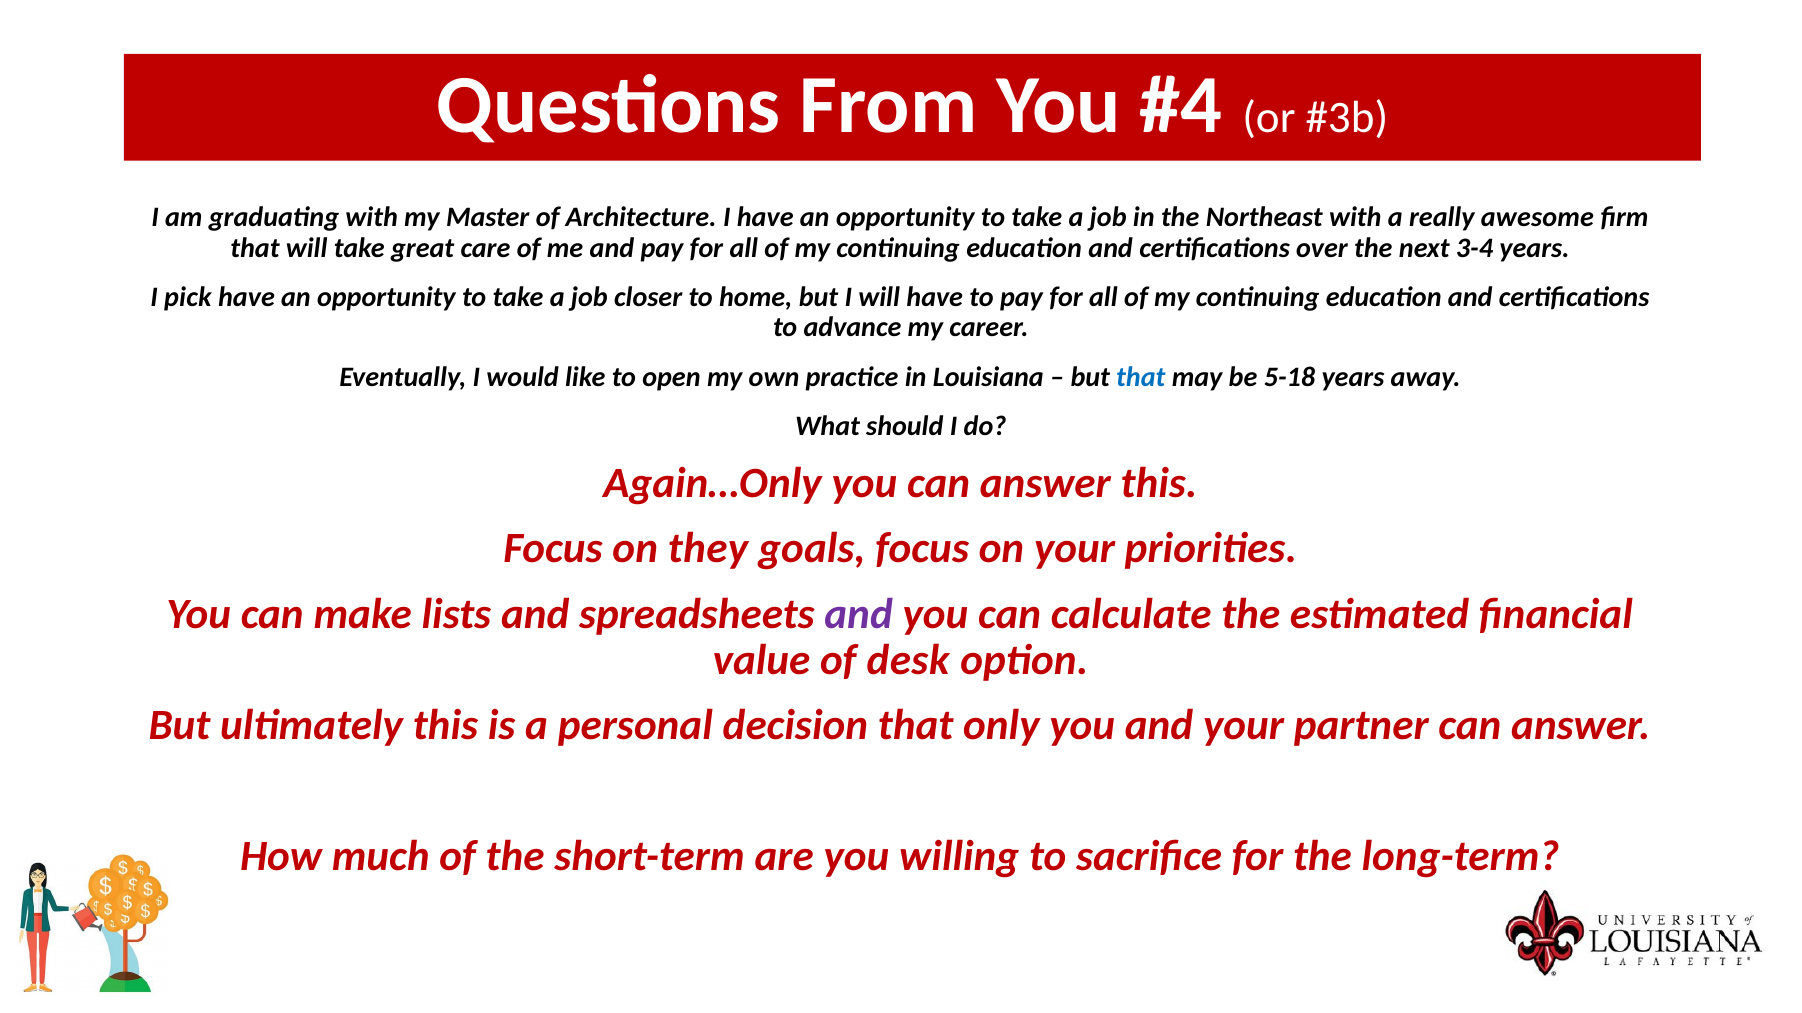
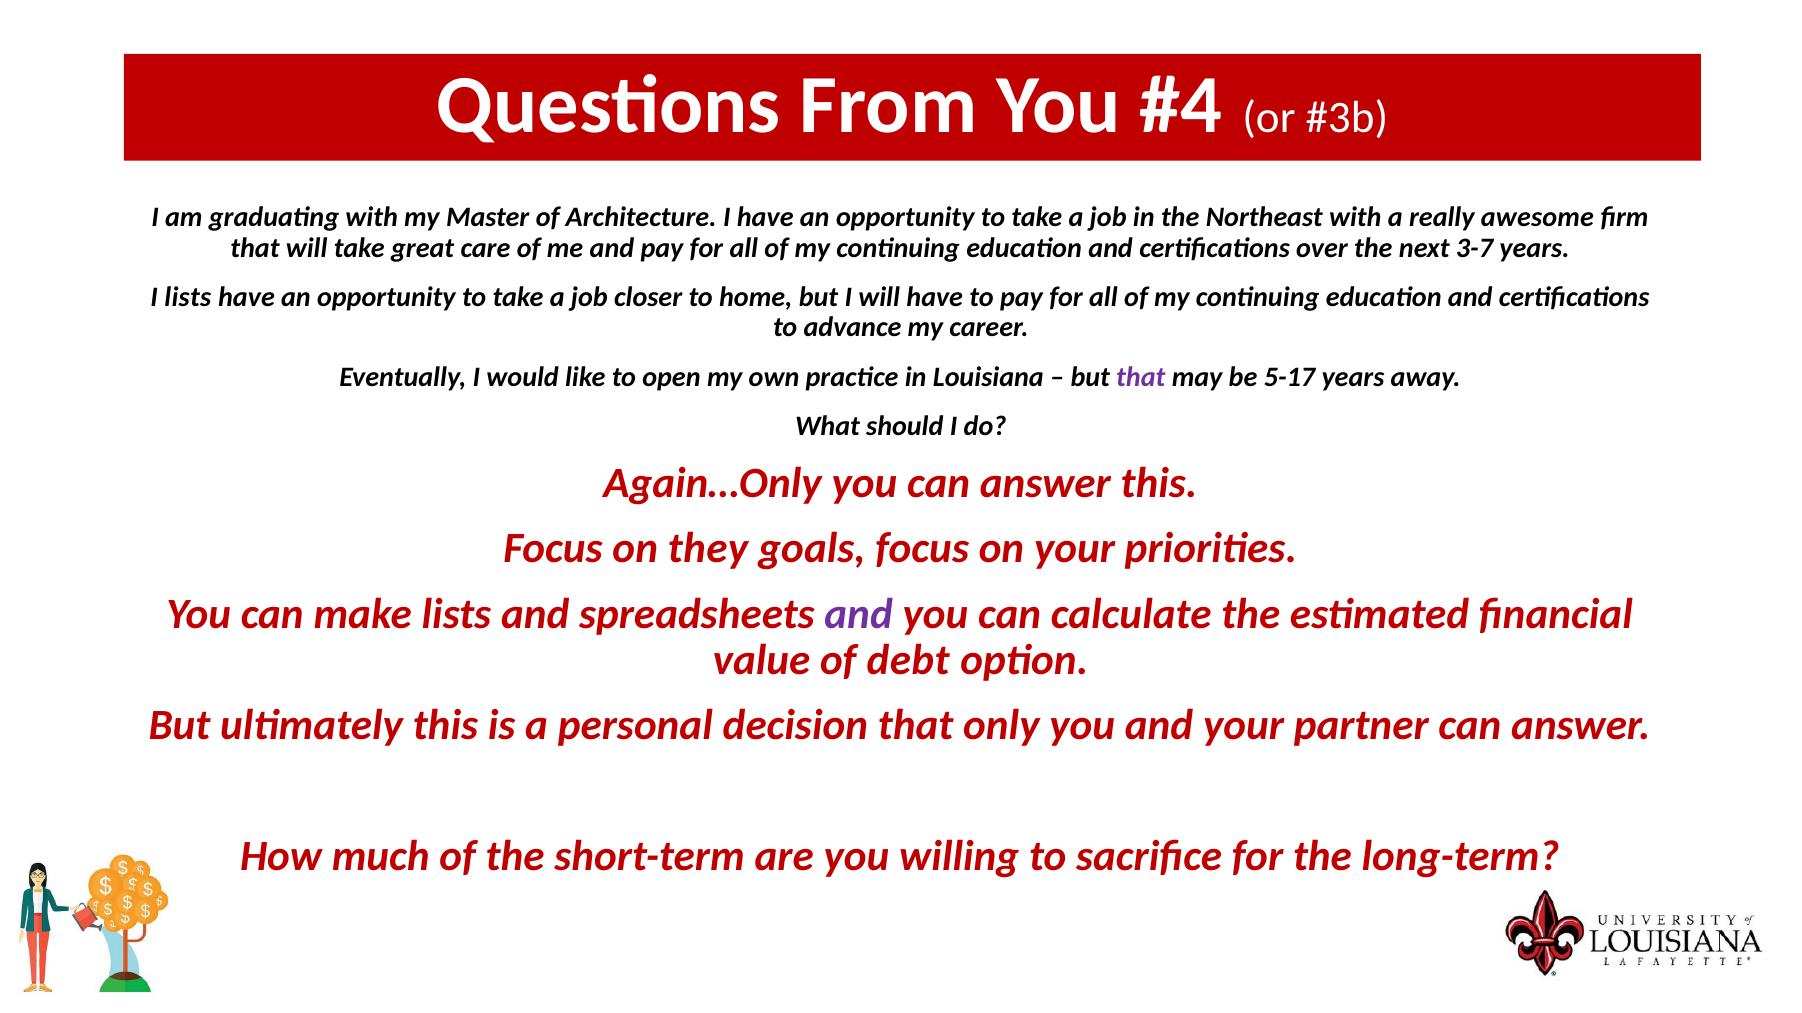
3-4: 3-4 -> 3-7
I pick: pick -> lists
that at (1141, 377) colour: blue -> purple
5-18: 5-18 -> 5-17
desk: desk -> debt
